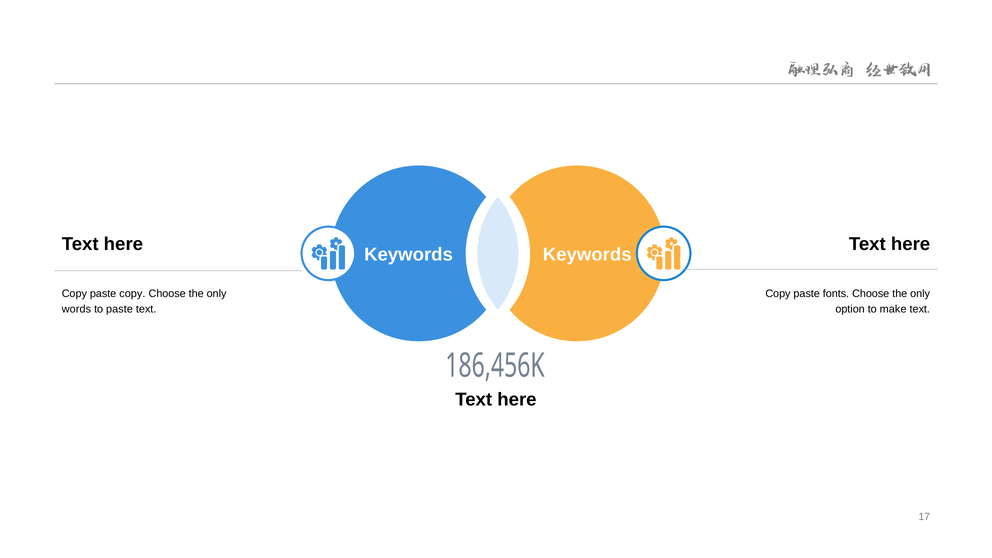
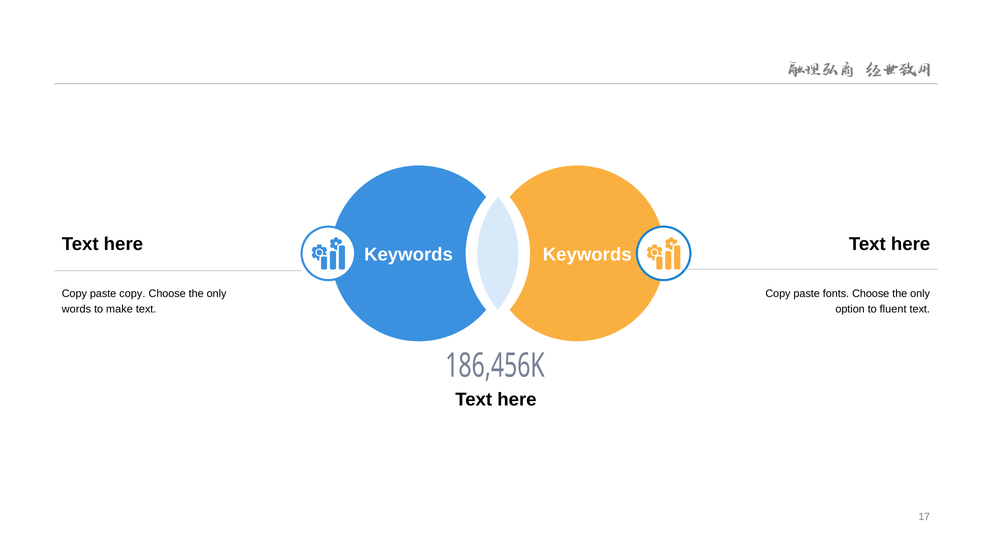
to paste: paste -> make
make: make -> fluent
